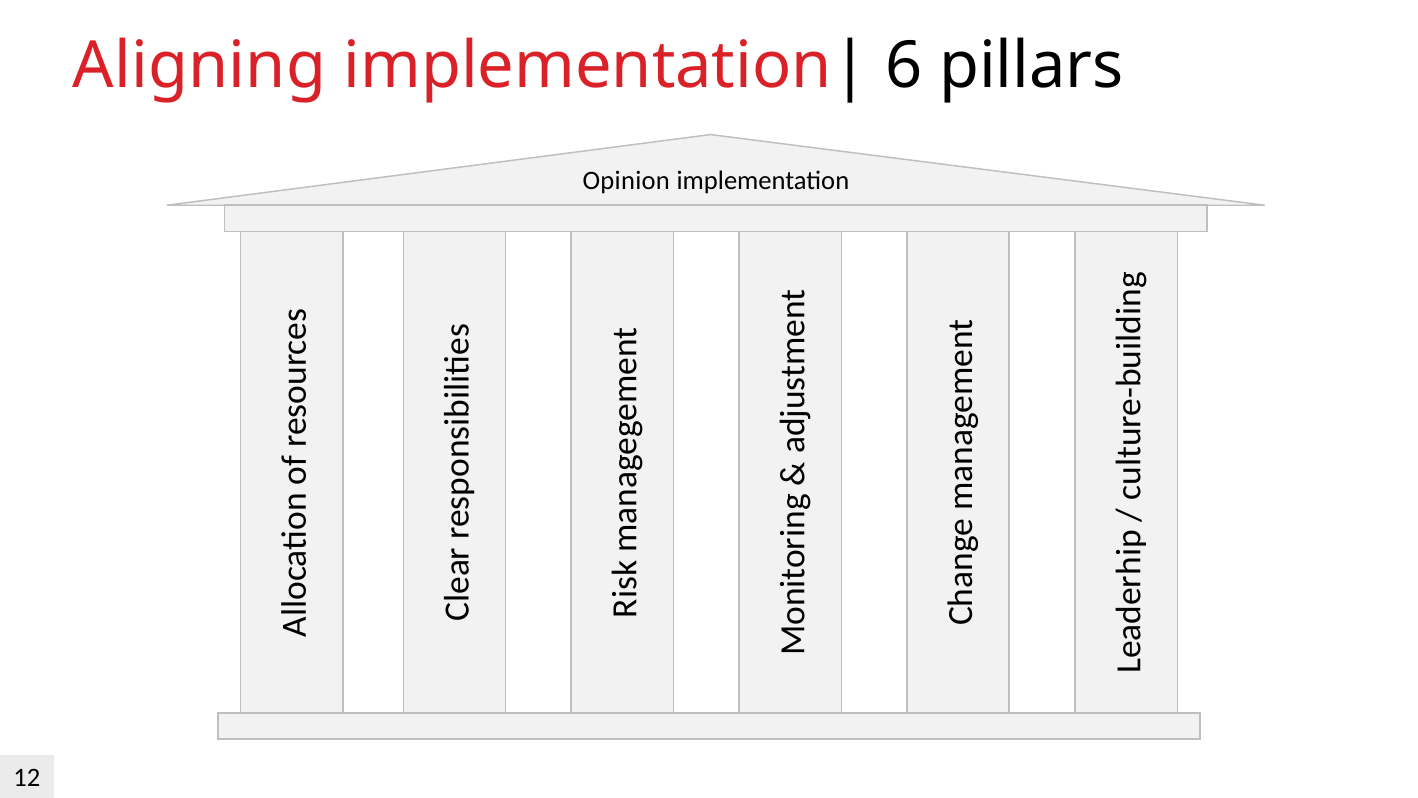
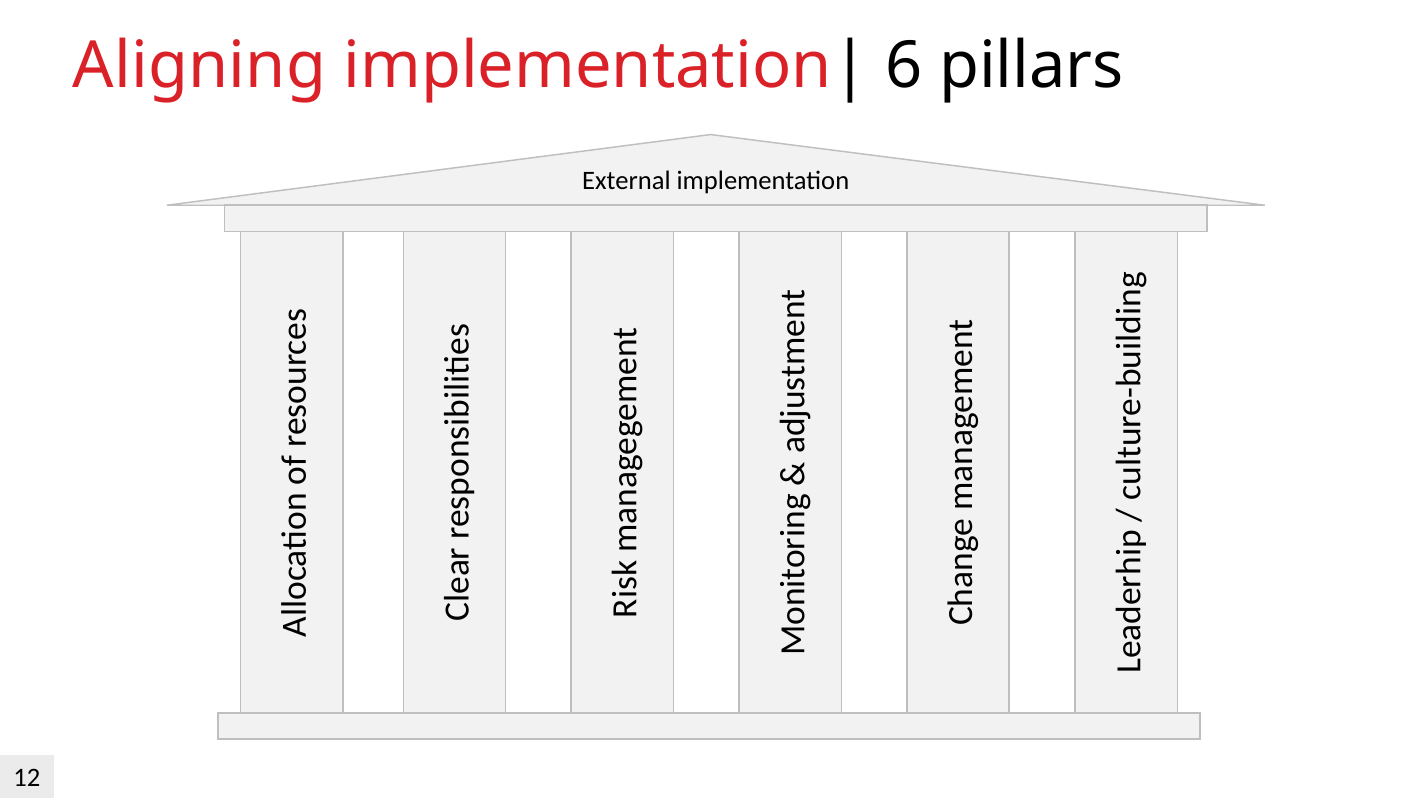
Opinion: Opinion -> External
